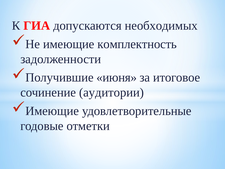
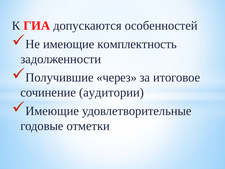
необходимых: необходимых -> особенностей
июня: июня -> через
